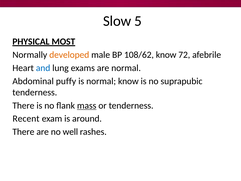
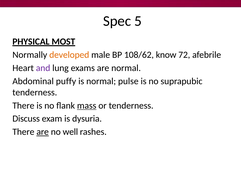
Slow: Slow -> Spec
and colour: blue -> purple
normal know: know -> pulse
Recent: Recent -> Discuss
around: around -> dysuria
are at (43, 132) underline: none -> present
